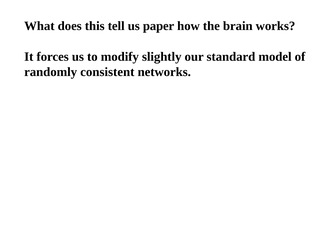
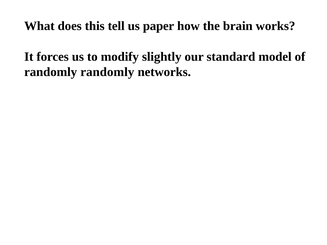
randomly consistent: consistent -> randomly
